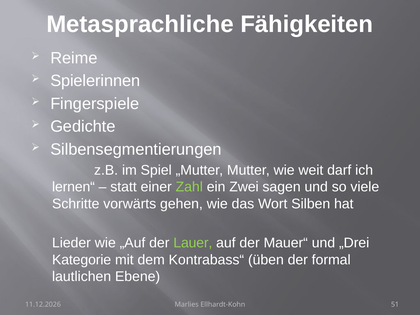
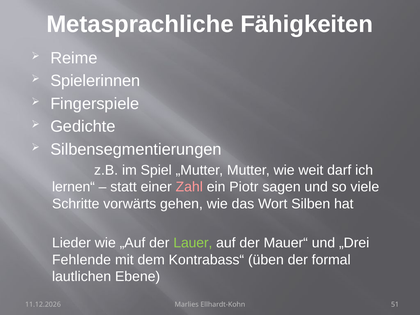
Zahl colour: light green -> pink
Zwei: Zwei -> Piotr
Kategorie: Kategorie -> Fehlende
